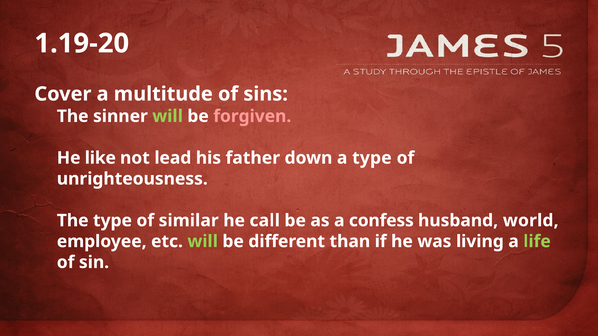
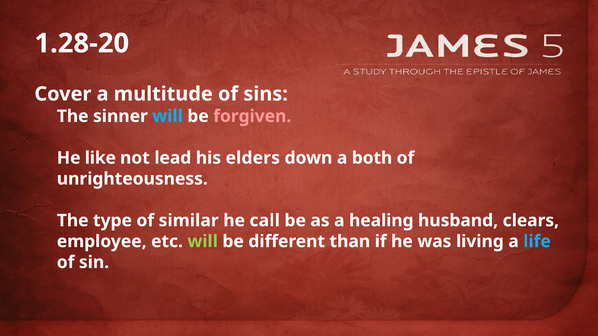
1.19-20: 1.19-20 -> 1.28-20
will at (168, 116) colour: light green -> light blue
father: father -> elders
a type: type -> both
confess: confess -> healing
world: world -> clears
life colour: light green -> light blue
